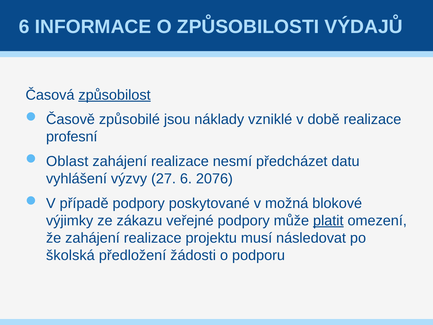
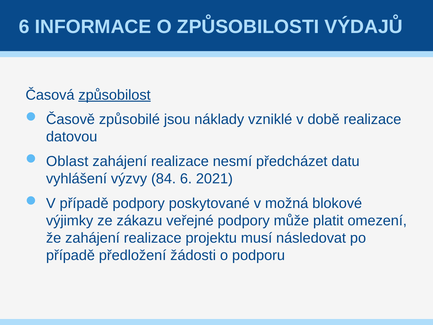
profesní: profesní -> datovou
27: 27 -> 84
2076: 2076 -> 2021
platit underline: present -> none
školská at (70, 255): školská -> případě
